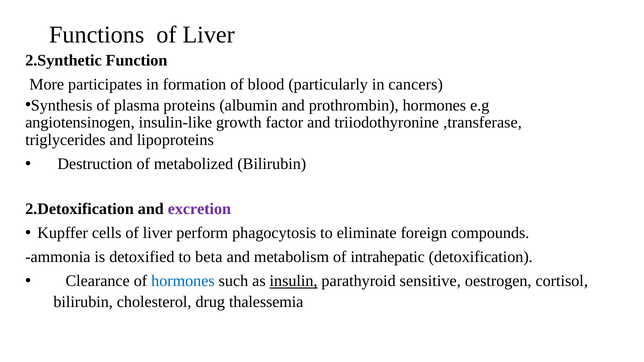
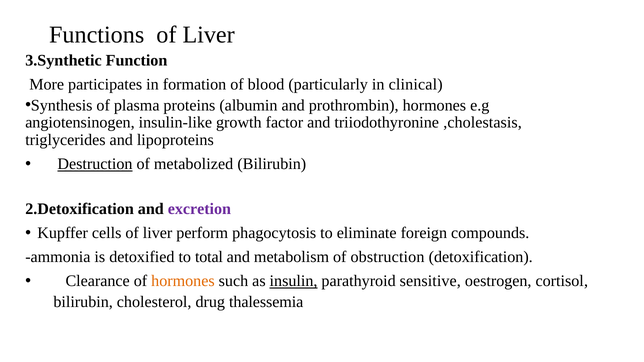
2.Synthetic: 2.Synthetic -> 3.Synthetic
cancers: cancers -> clinical
,transferase: ,transferase -> ,cholestasis
Destruction underline: none -> present
beta: beta -> total
intrahepatic: intrahepatic -> obstruction
hormones at (183, 281) colour: blue -> orange
